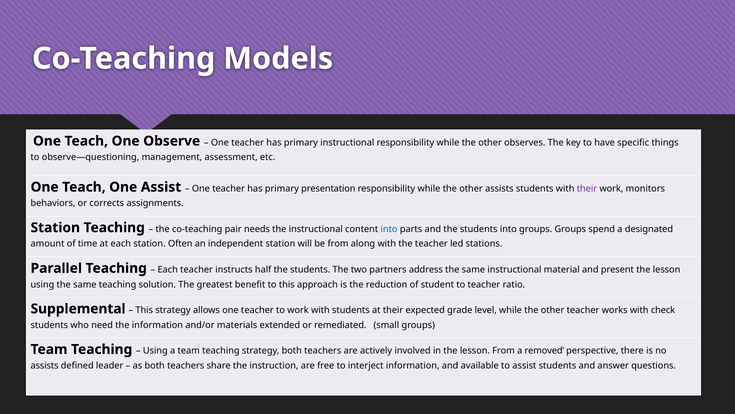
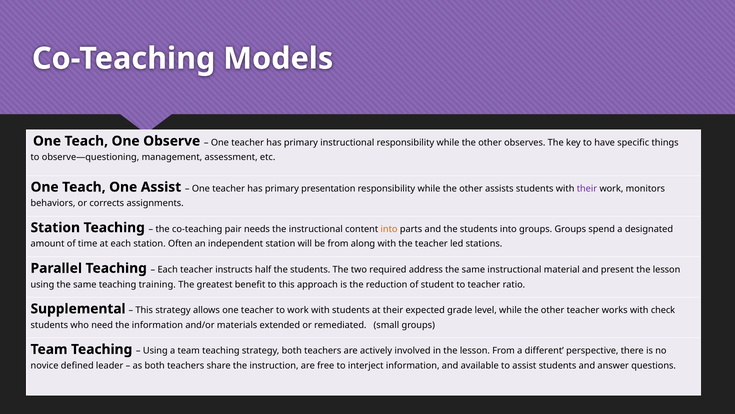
into at (389, 229) colour: blue -> orange
partners: partners -> required
solution: solution -> training
removed: removed -> different
assists at (45, 365): assists -> novice
